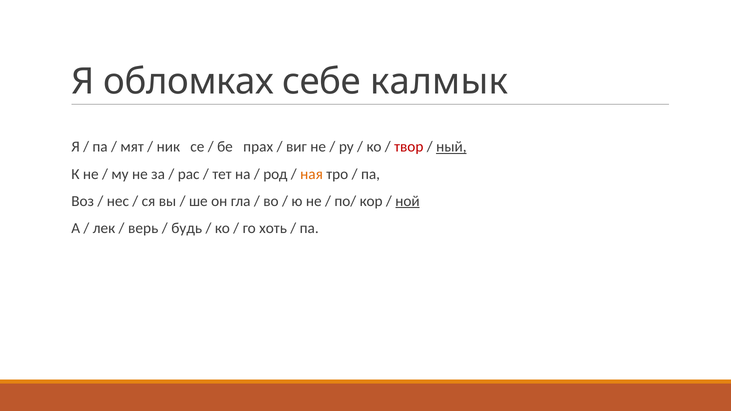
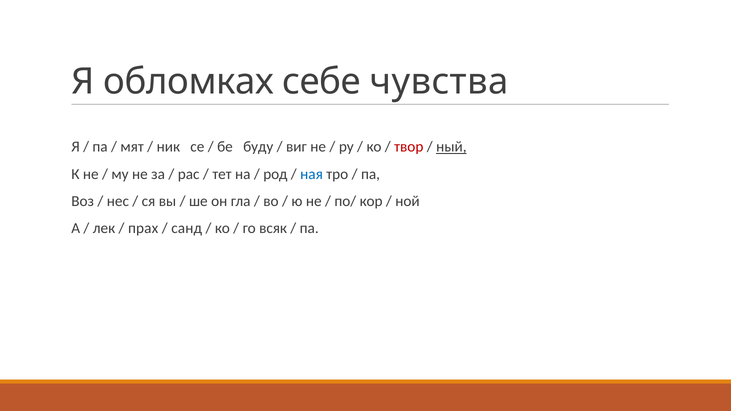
калмык: калмык -> чувства
прах: прах -> буду
ная colour: orange -> blue
ной underline: present -> none
верь: верь -> прах
будь: будь -> санд
хоть: хоть -> всяк
